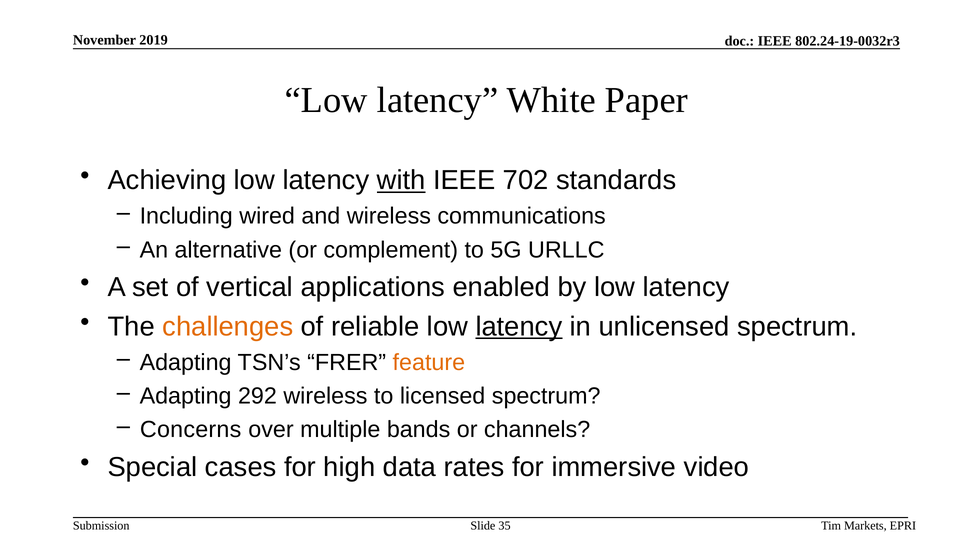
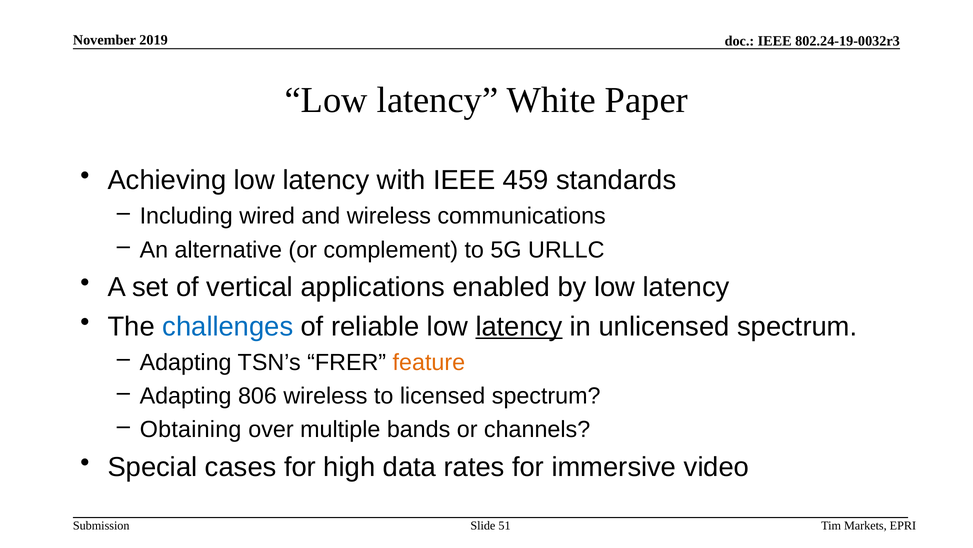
with underline: present -> none
702: 702 -> 459
challenges colour: orange -> blue
292: 292 -> 806
Concerns: Concerns -> Obtaining
35: 35 -> 51
